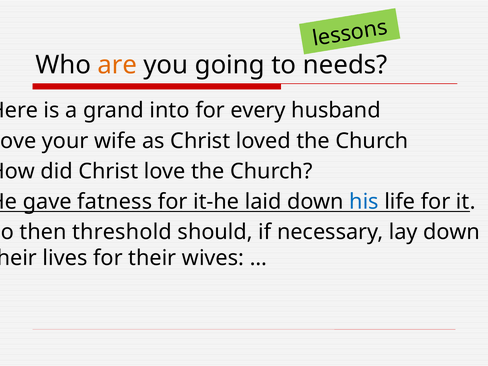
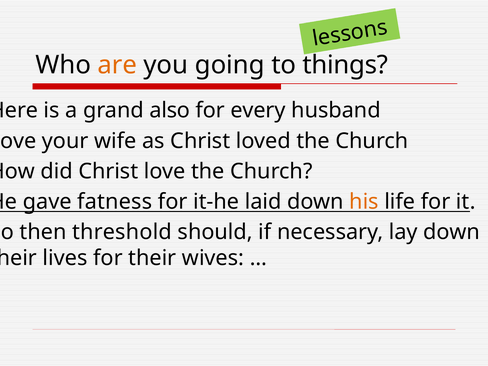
needs: needs -> things
into: into -> also
his colour: blue -> orange
